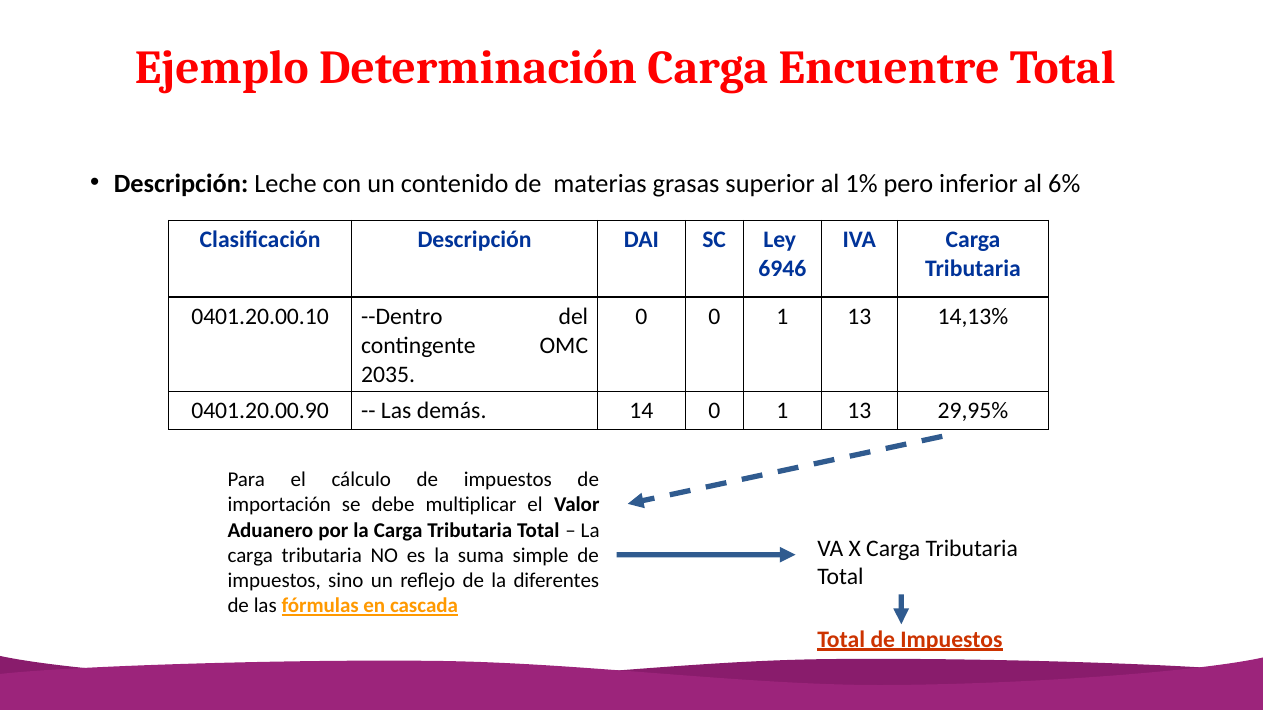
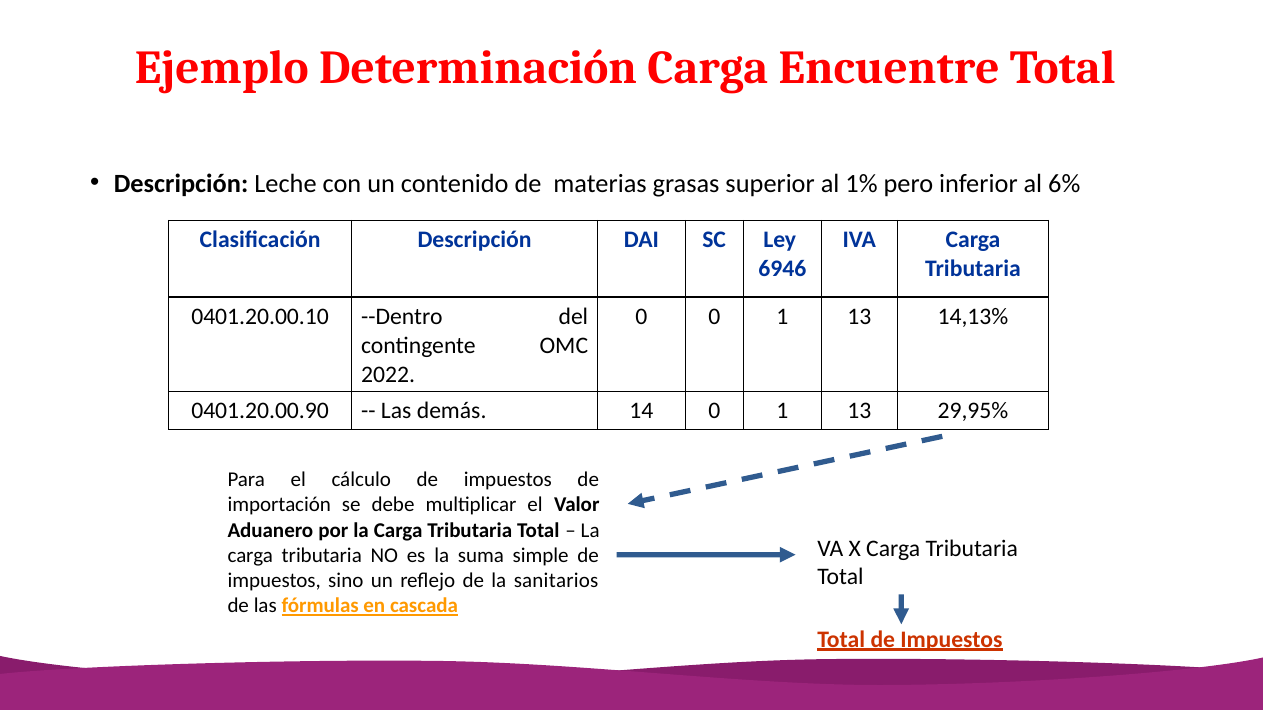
2035: 2035 -> 2022
diferentes: diferentes -> sanitarios
